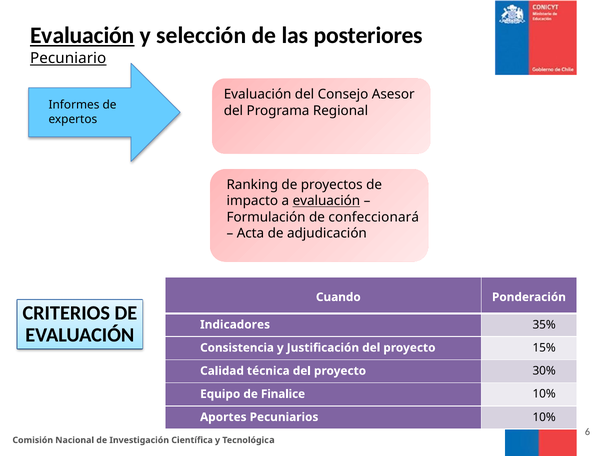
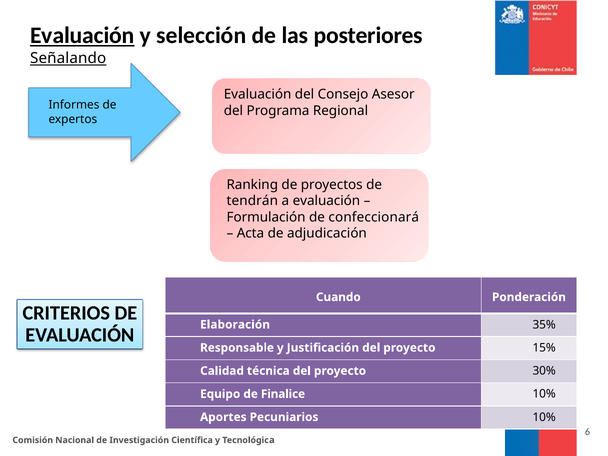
Pecuniario: Pecuniario -> Señalando
impacto: impacto -> tendrán
evaluación at (326, 201) underline: present -> none
Indicadores: Indicadores -> Elaboración
Consistencia: Consistencia -> Responsable
